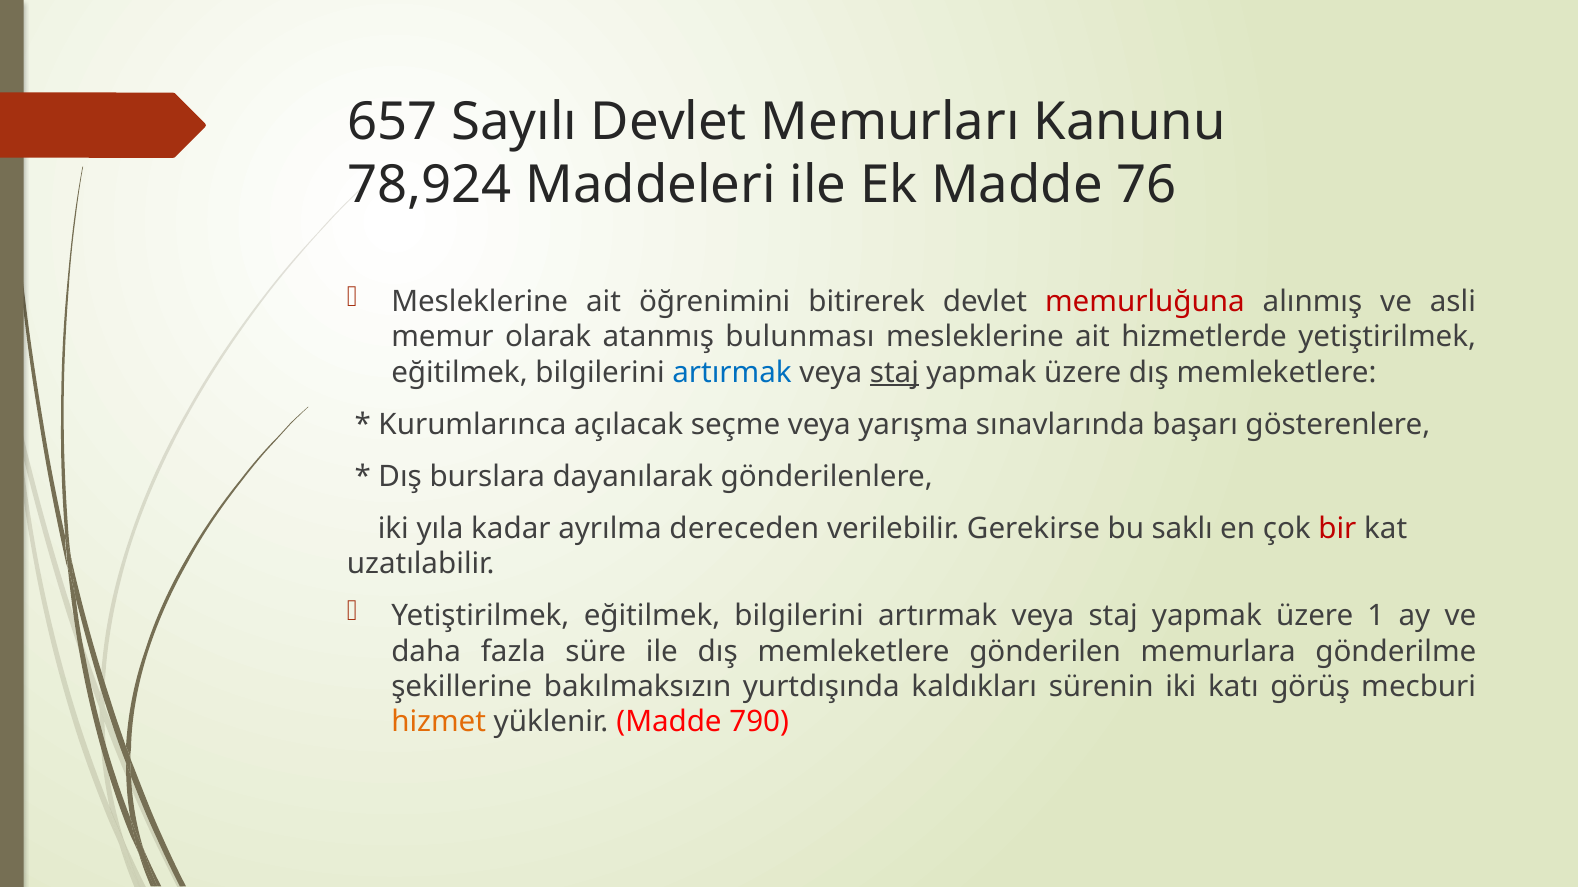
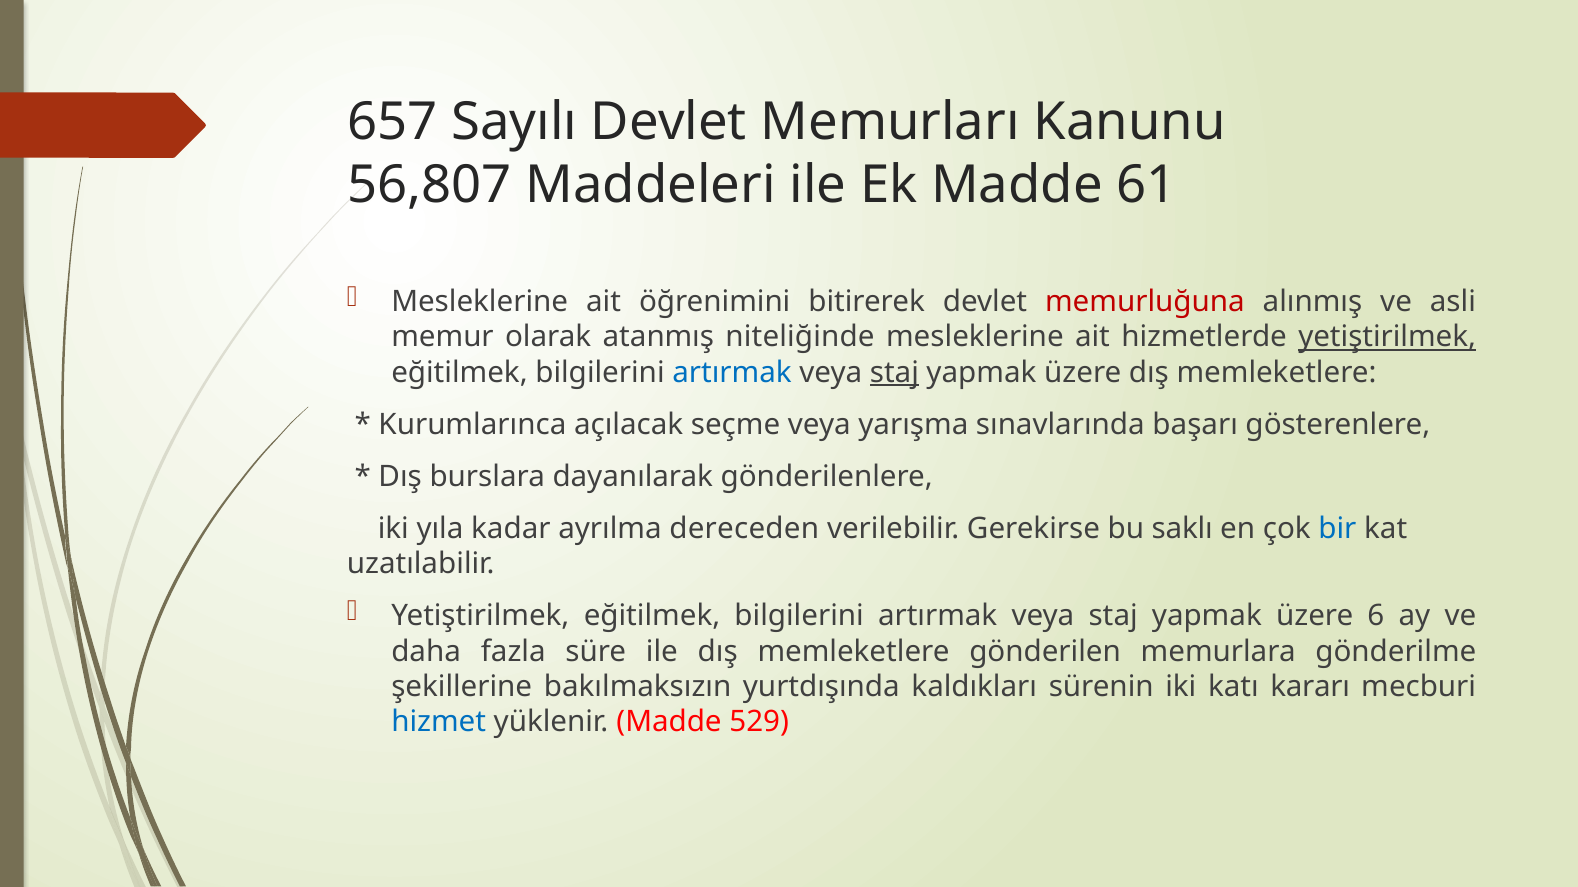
78,924: 78,924 -> 56,807
76: 76 -> 61
bulunması: bulunması -> niteliğinde
yetiştirilmek at (1387, 337) underline: none -> present
bir colour: red -> blue
1: 1 -> 6
görüş: görüş -> kararı
hizmet colour: orange -> blue
790: 790 -> 529
